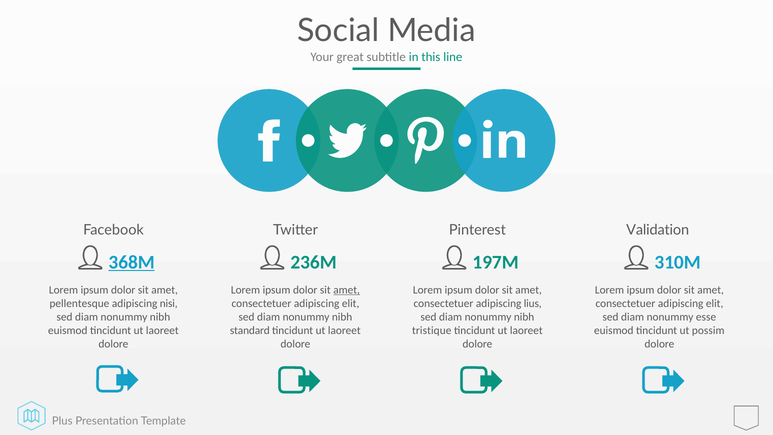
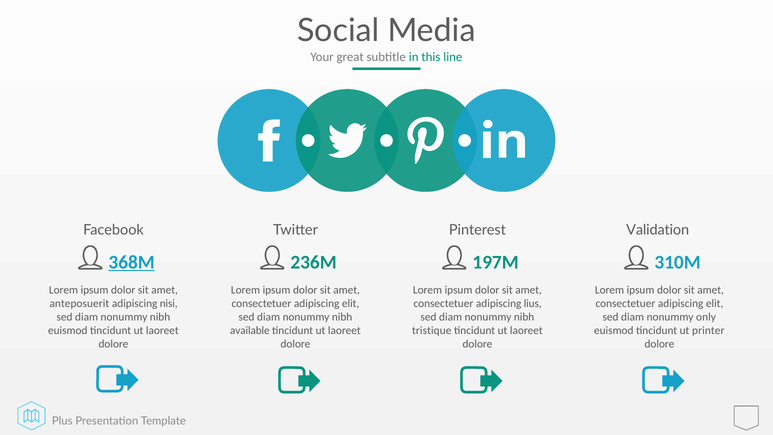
amet at (347, 290) underline: present -> none
pellentesque: pellentesque -> anteposuerit
esse: esse -> only
standard: standard -> available
possim: possim -> printer
